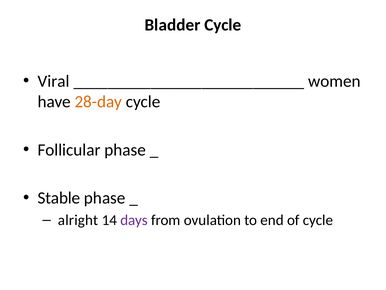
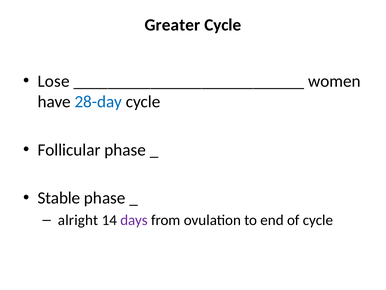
Bladder: Bladder -> Greater
Viral: Viral -> Lose
28-day colour: orange -> blue
